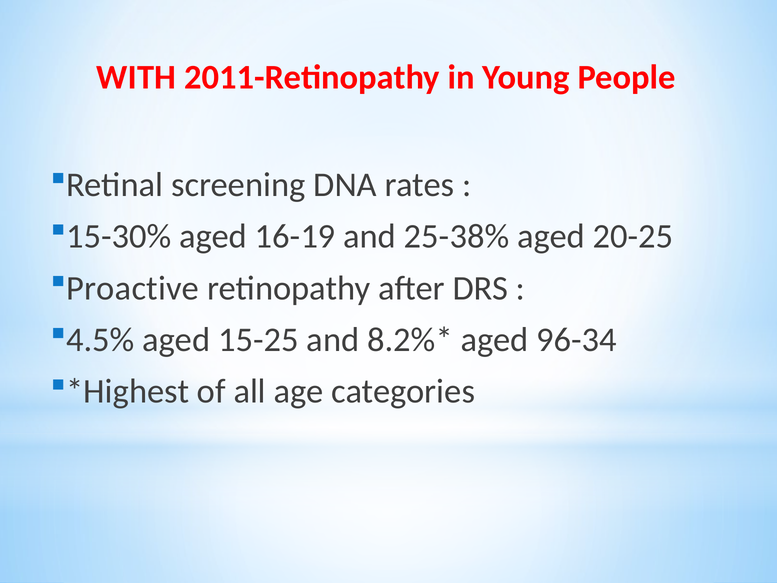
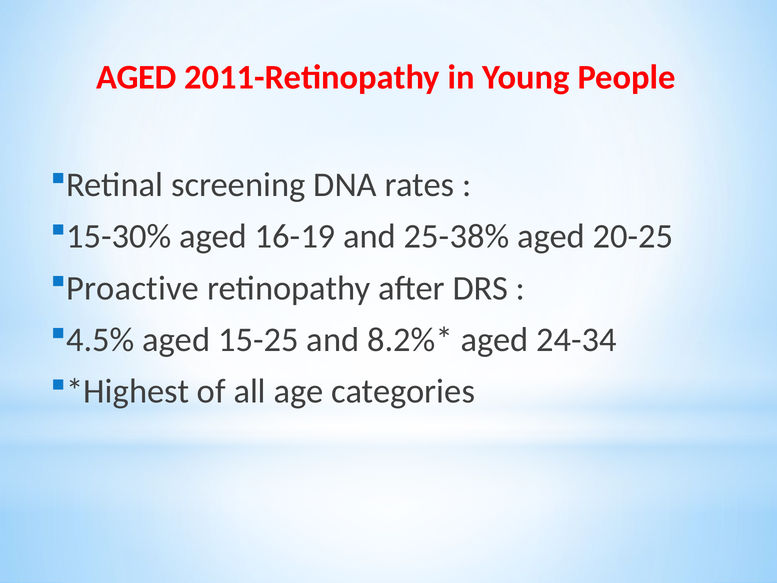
WITH at (136, 77): WITH -> AGED
96-34: 96-34 -> 24-34
